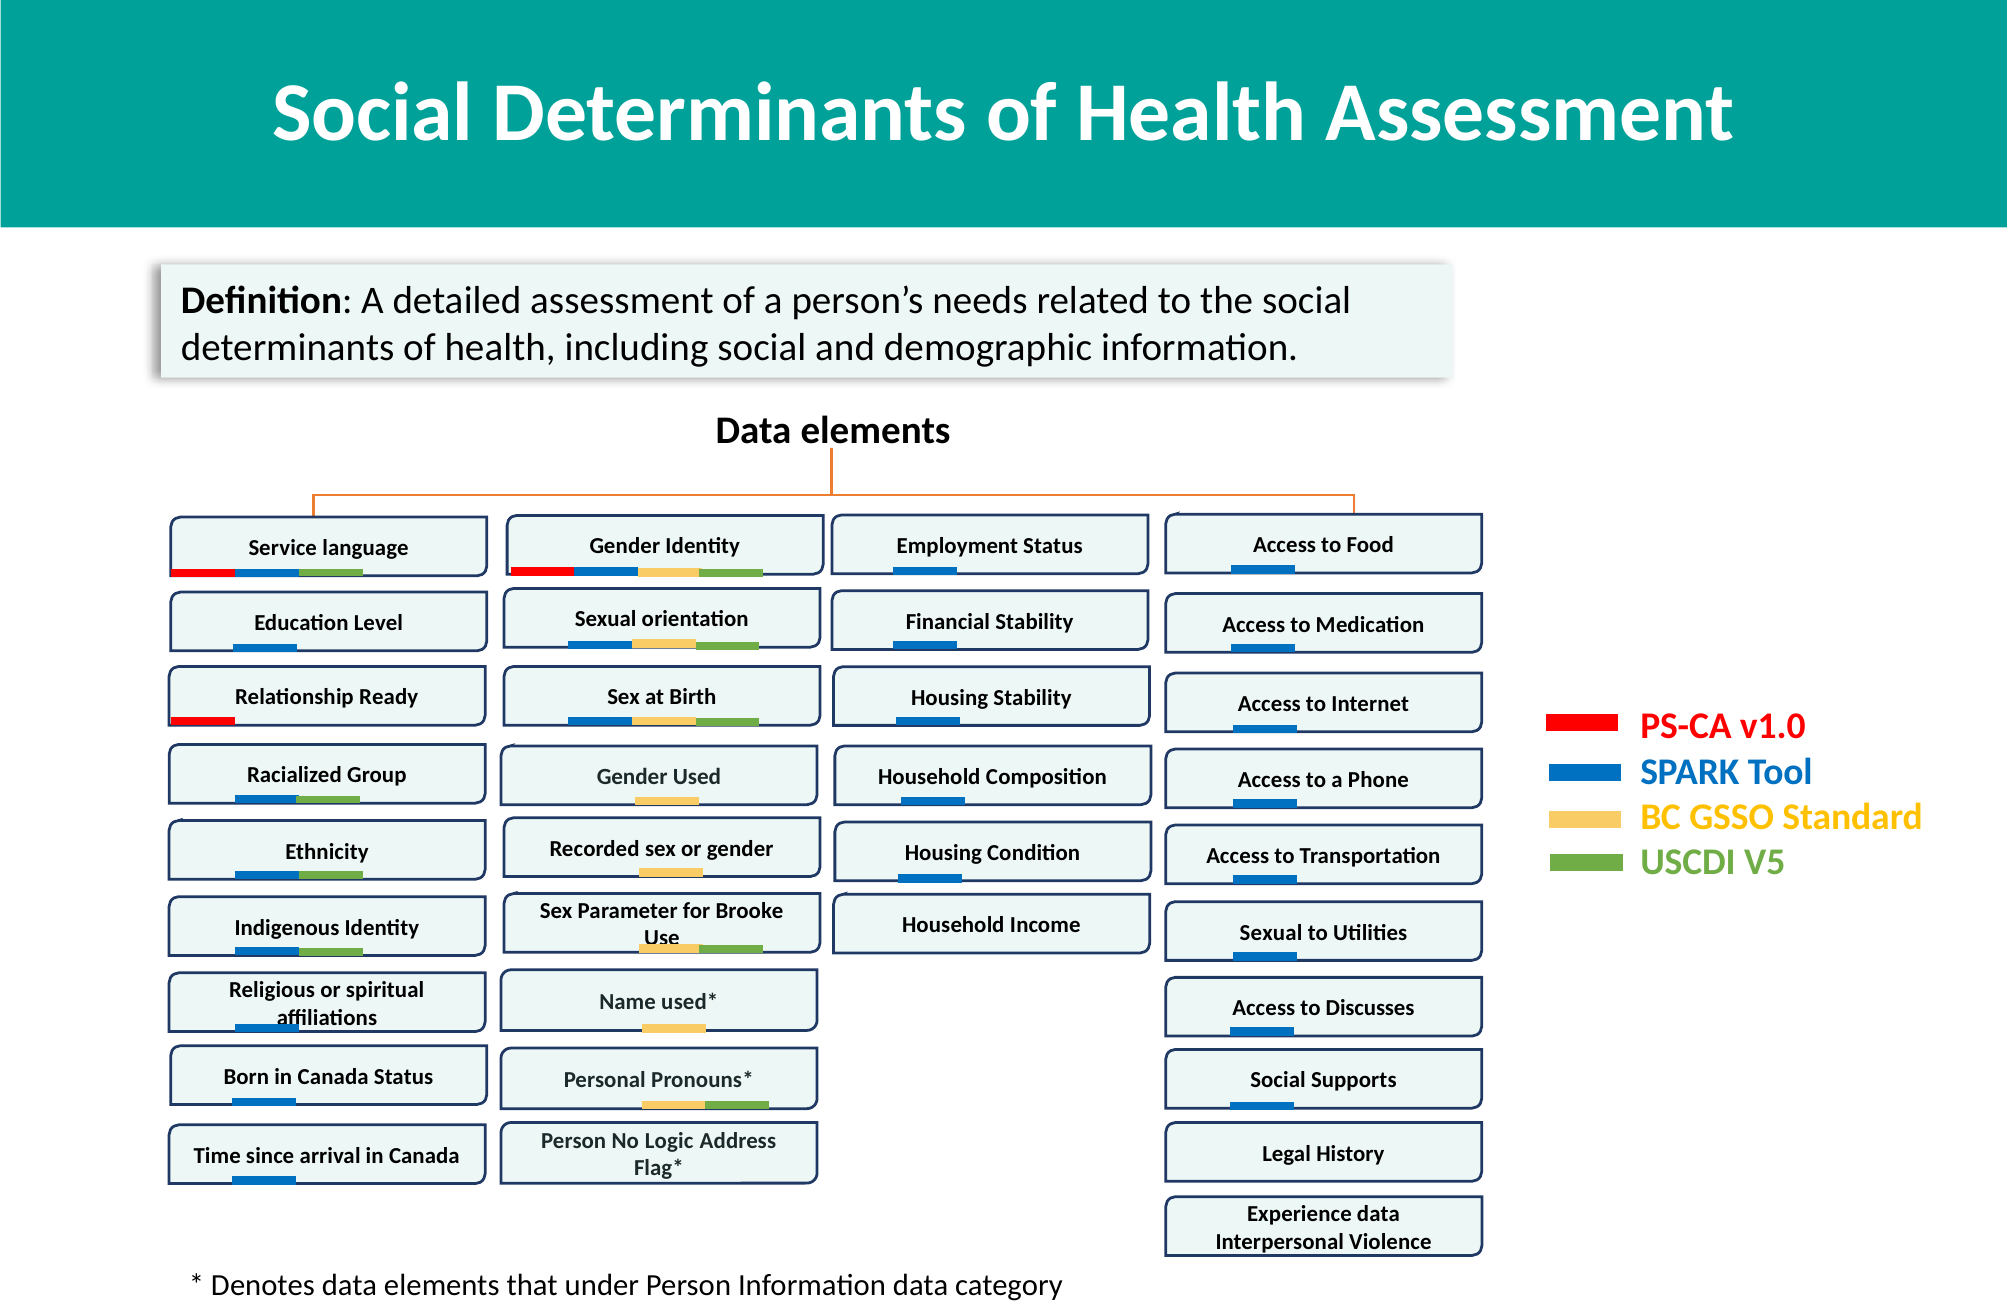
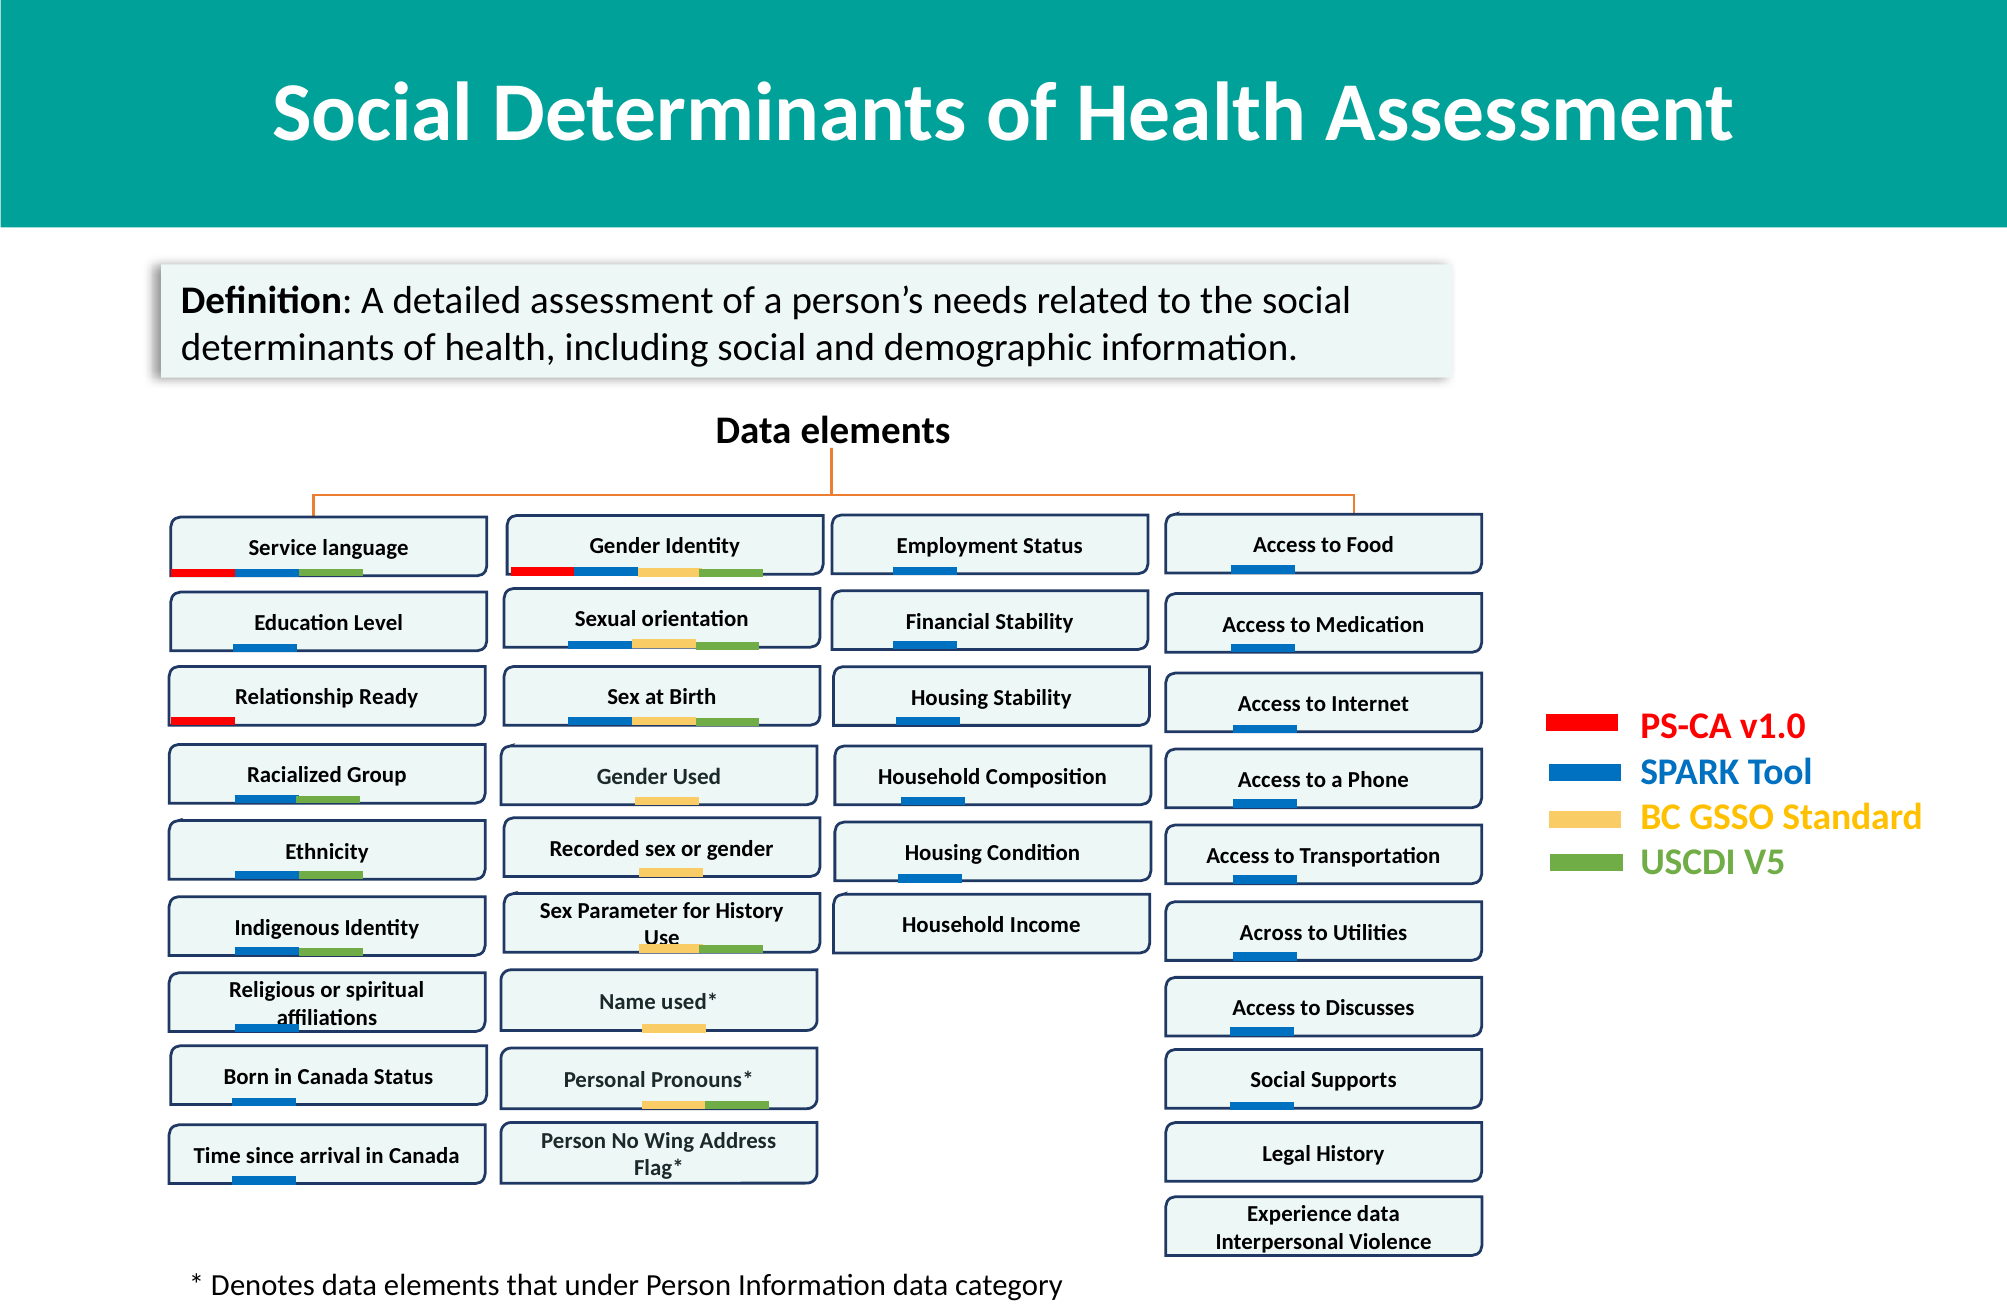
for Brooke: Brooke -> History
Sexual at (1271, 932): Sexual -> Across
Logic: Logic -> Wing
